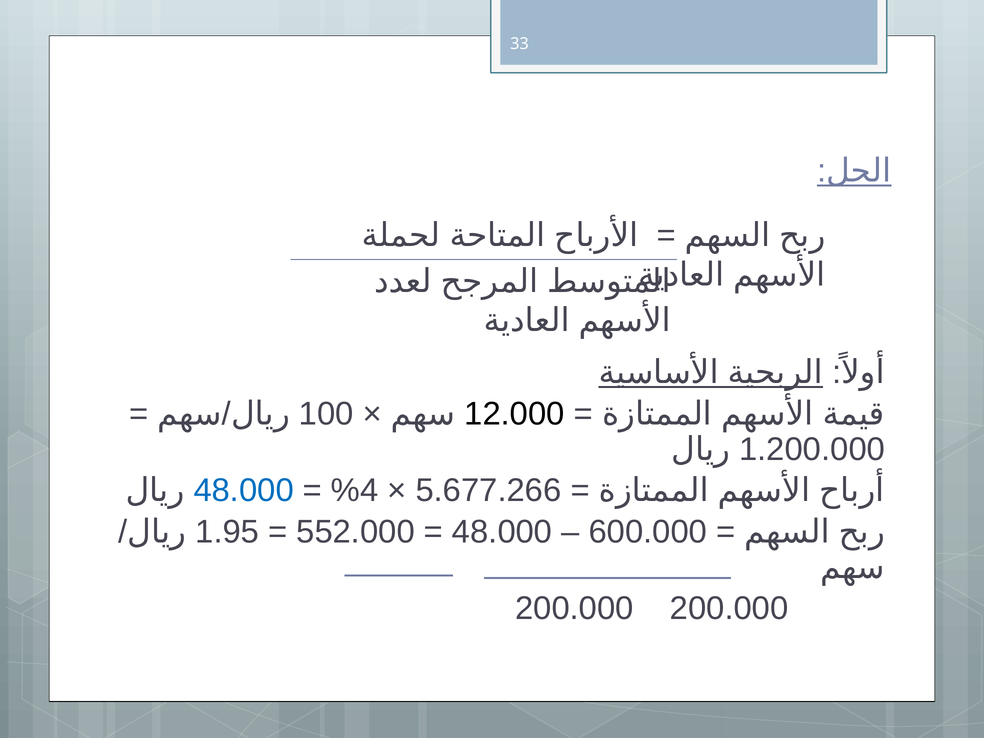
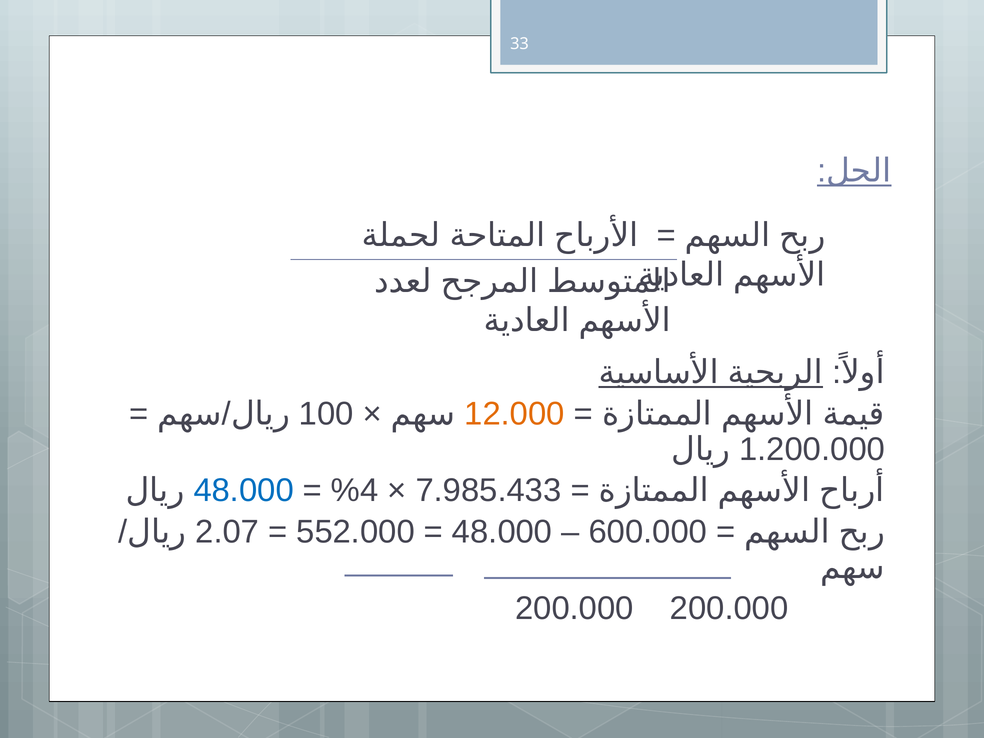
12.000 colour: black -> orange
5.677.266: 5.677.266 -> 7.985.433
1.95: 1.95 -> 2.07
